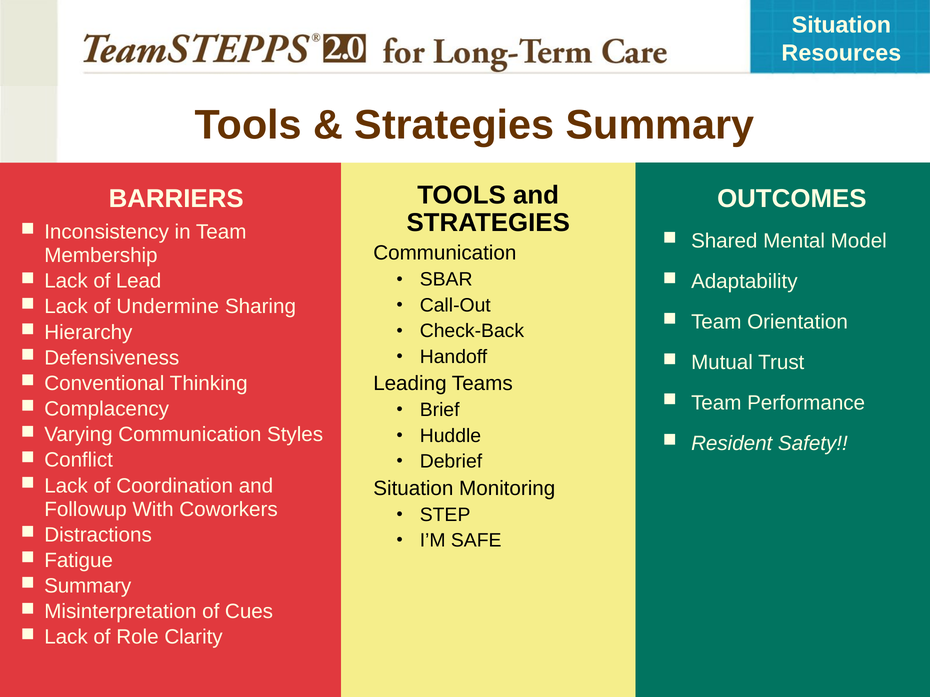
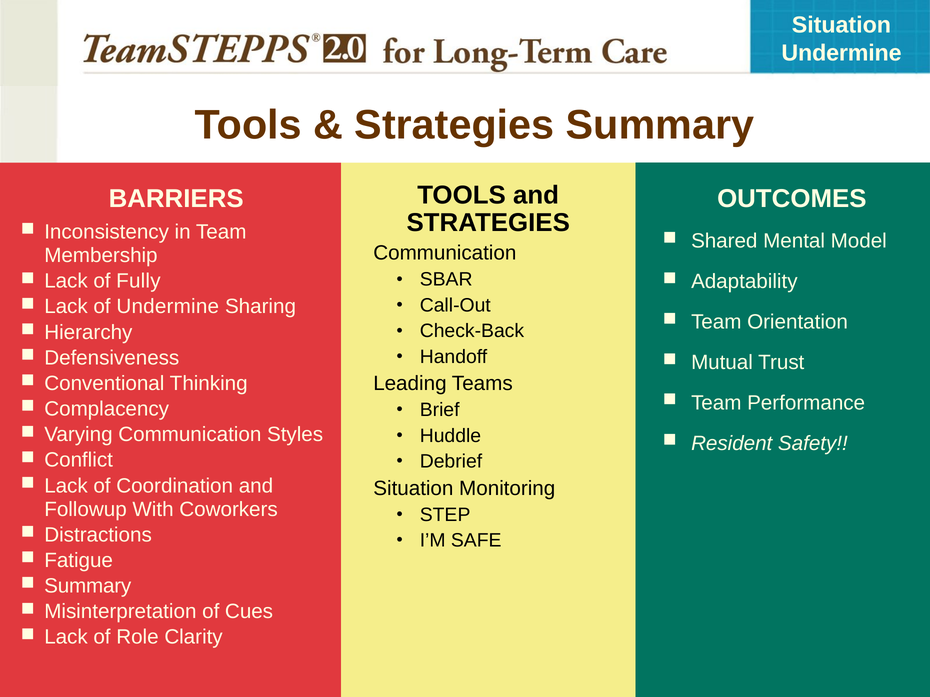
Resources at (841, 53): Resources -> Undermine
Lead: Lead -> Fully
